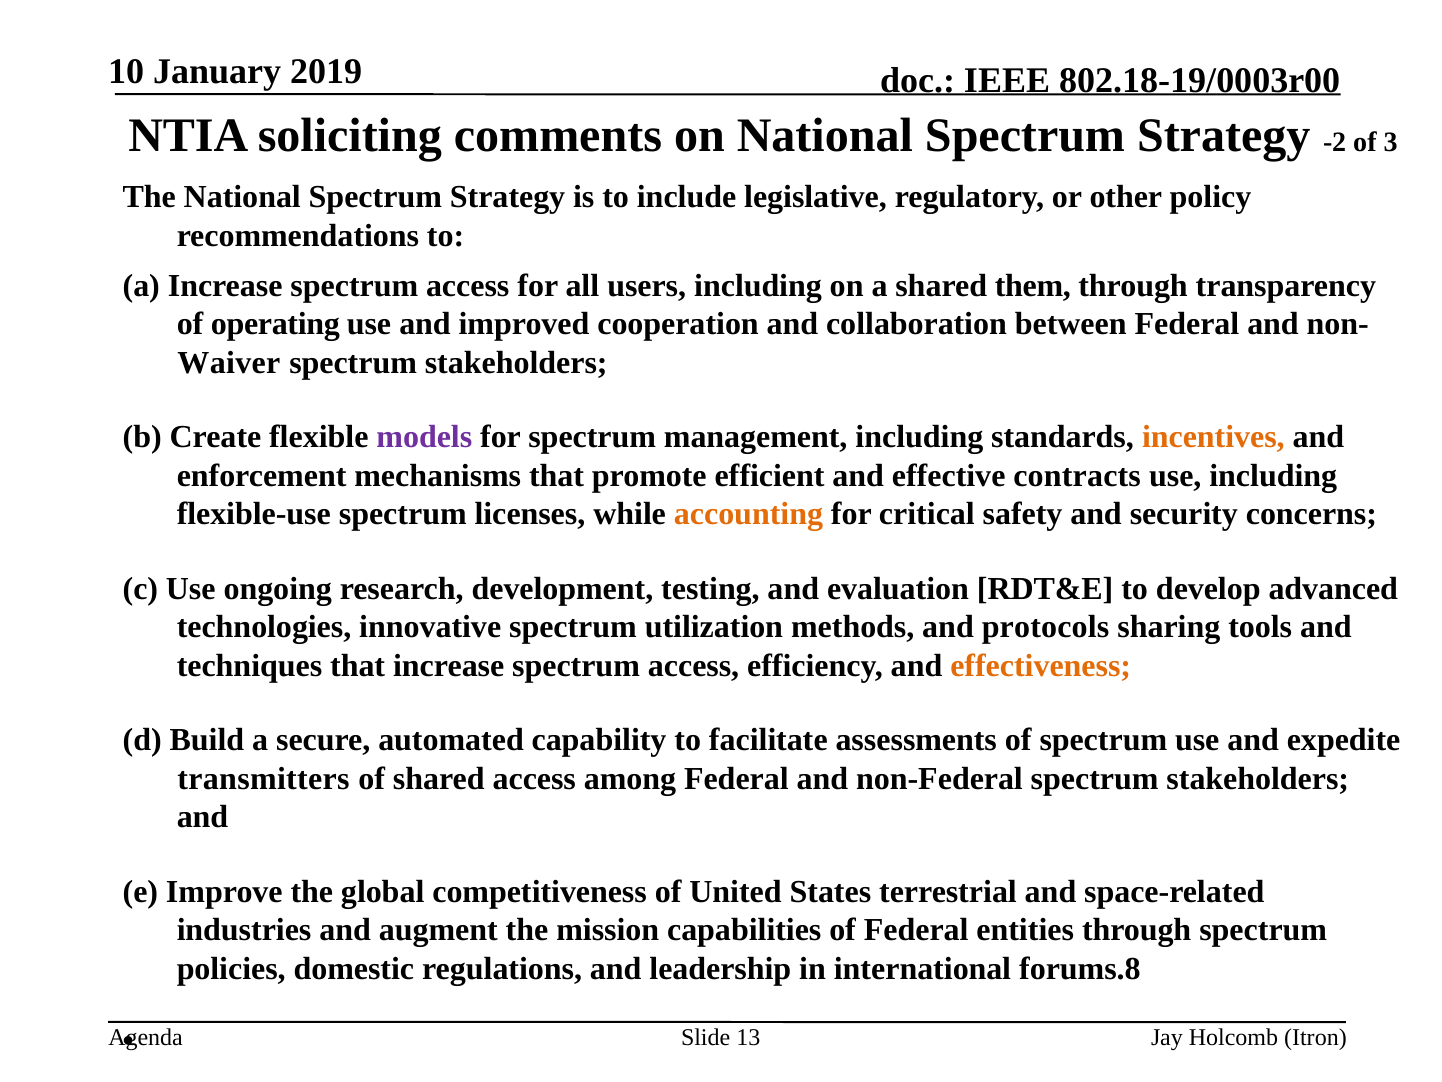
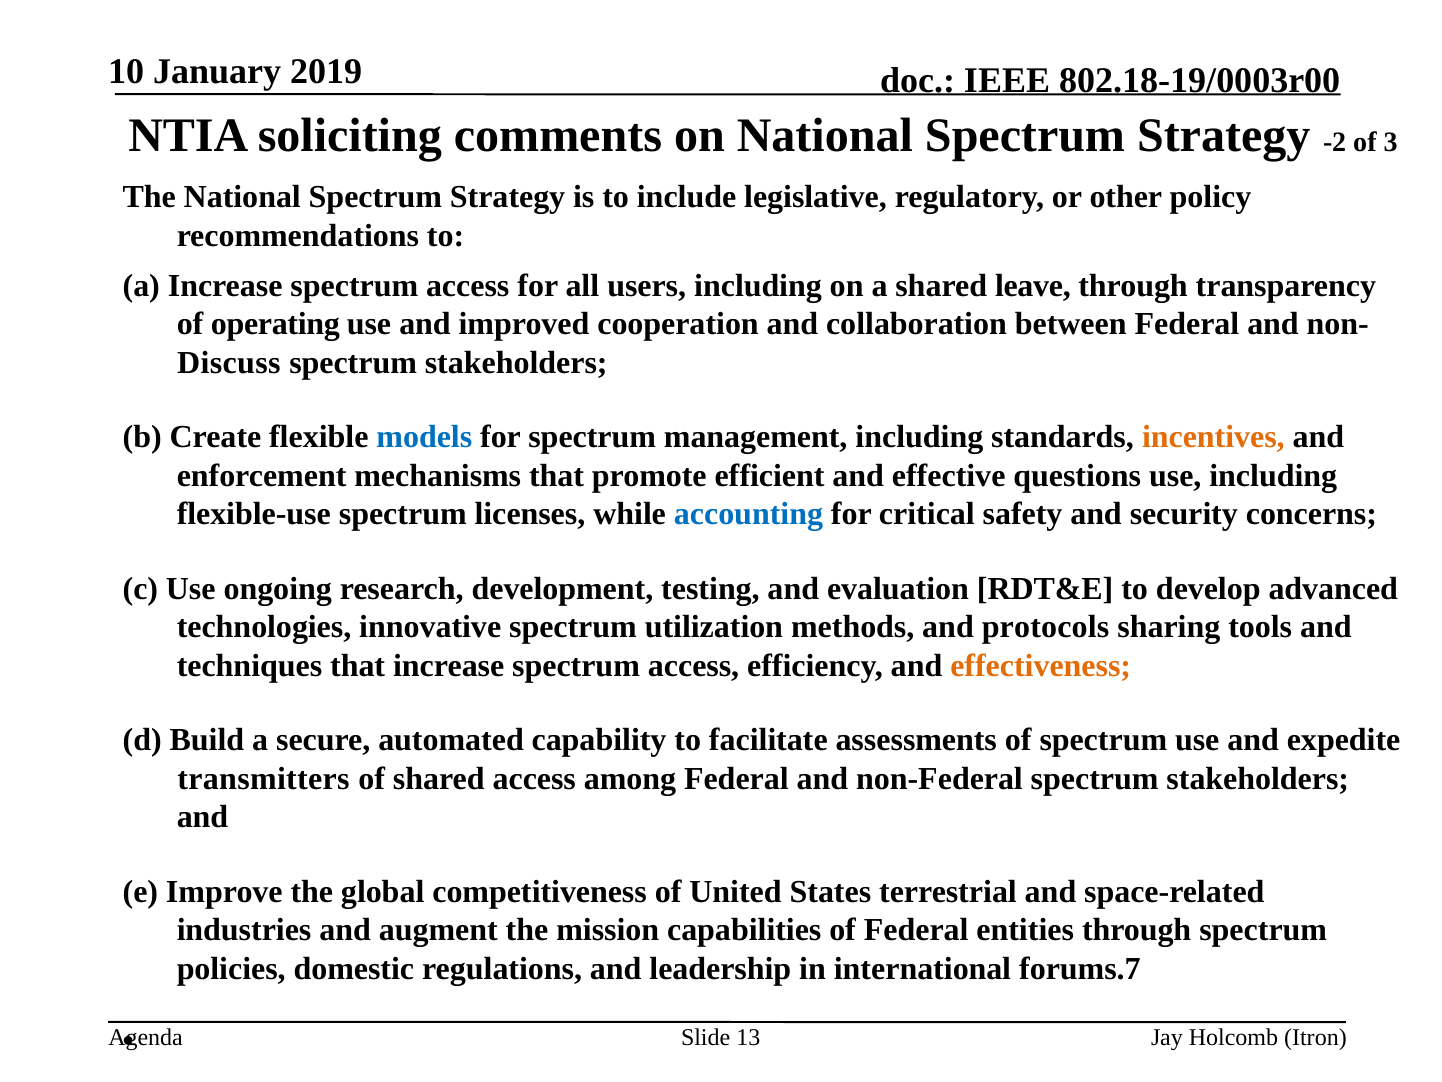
them: them -> leave
Waiver: Waiver -> Discuss
models colour: purple -> blue
contracts: contracts -> questions
accounting colour: orange -> blue
forums.8: forums.8 -> forums.7
